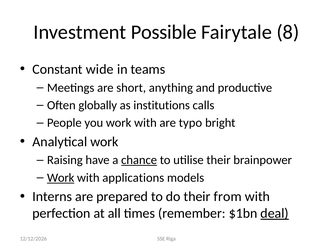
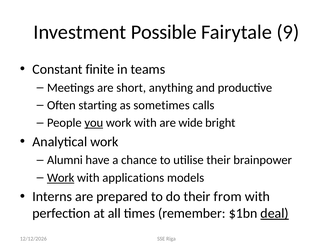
8: 8 -> 9
wide: wide -> finite
globally: globally -> starting
institutions: institutions -> sometimes
you underline: none -> present
typo: typo -> wide
Raising: Raising -> Alumni
chance underline: present -> none
